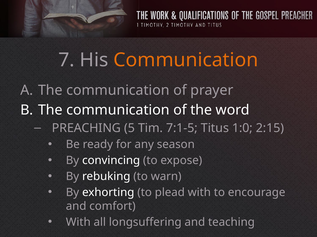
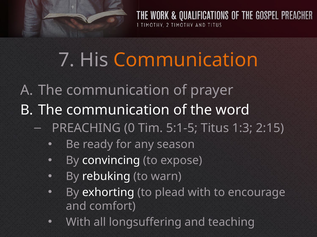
5: 5 -> 0
7:1-5: 7:1-5 -> 5:1-5
1:0: 1:0 -> 1:3
